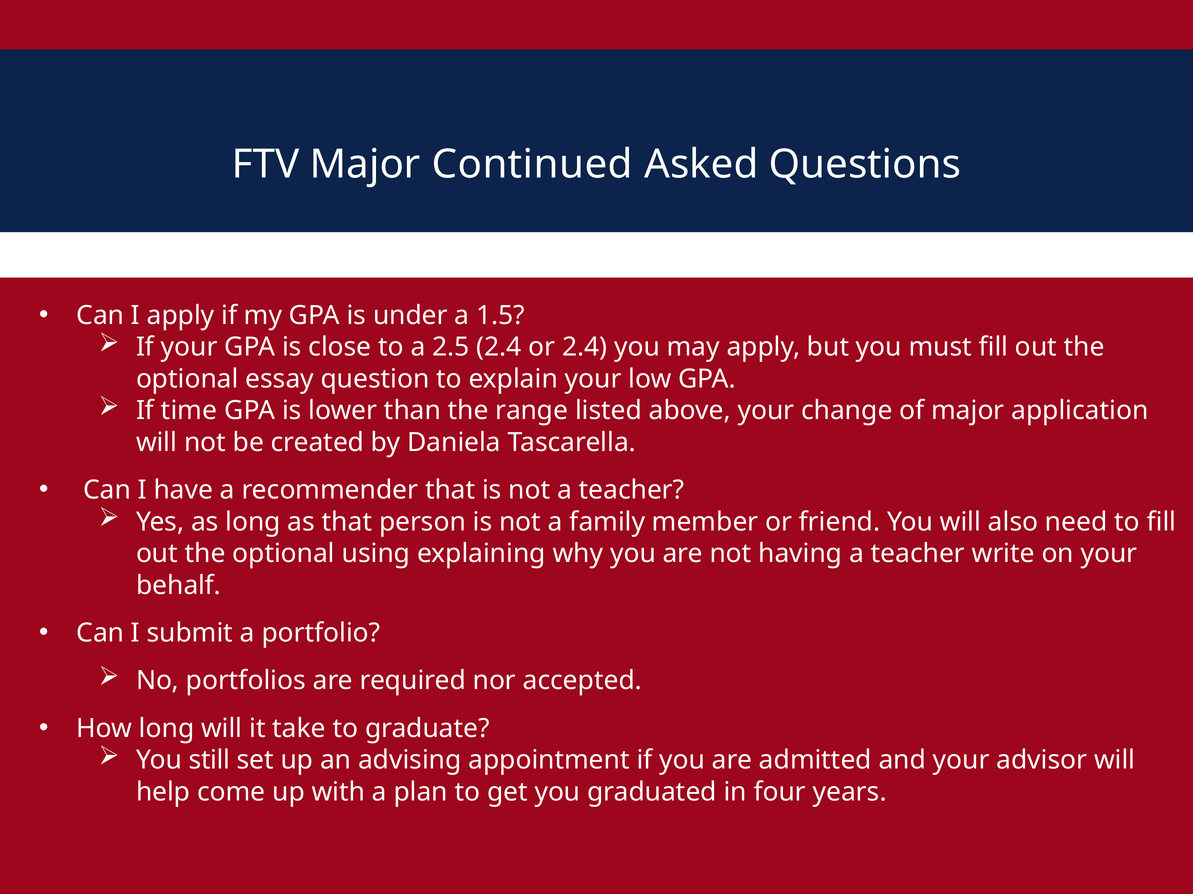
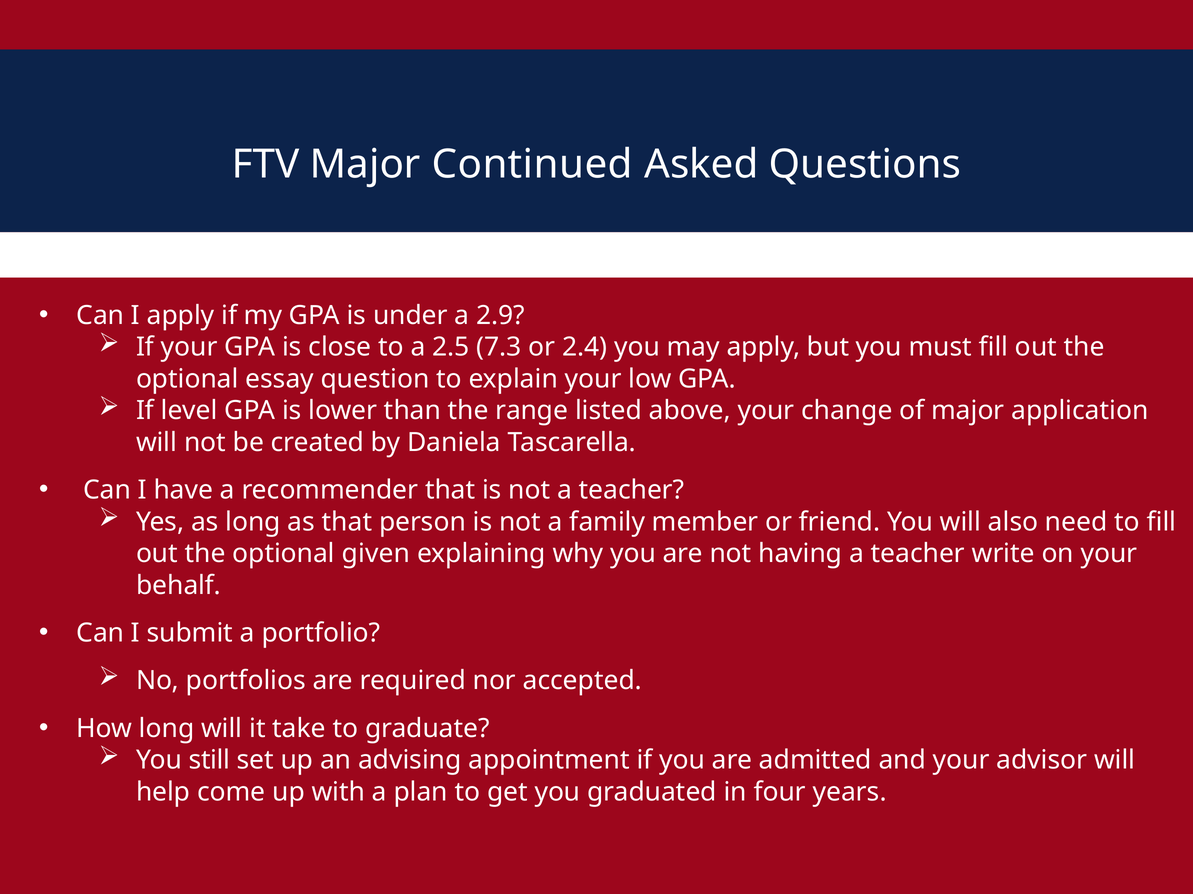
1.5: 1.5 -> 2.9
2.5 2.4: 2.4 -> 7.3
time: time -> level
using: using -> given
